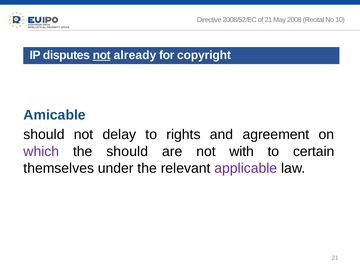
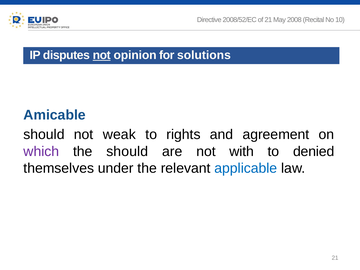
already: already -> opinion
copyright: copyright -> solutions
delay: delay -> weak
certain: certain -> denied
applicable colour: purple -> blue
